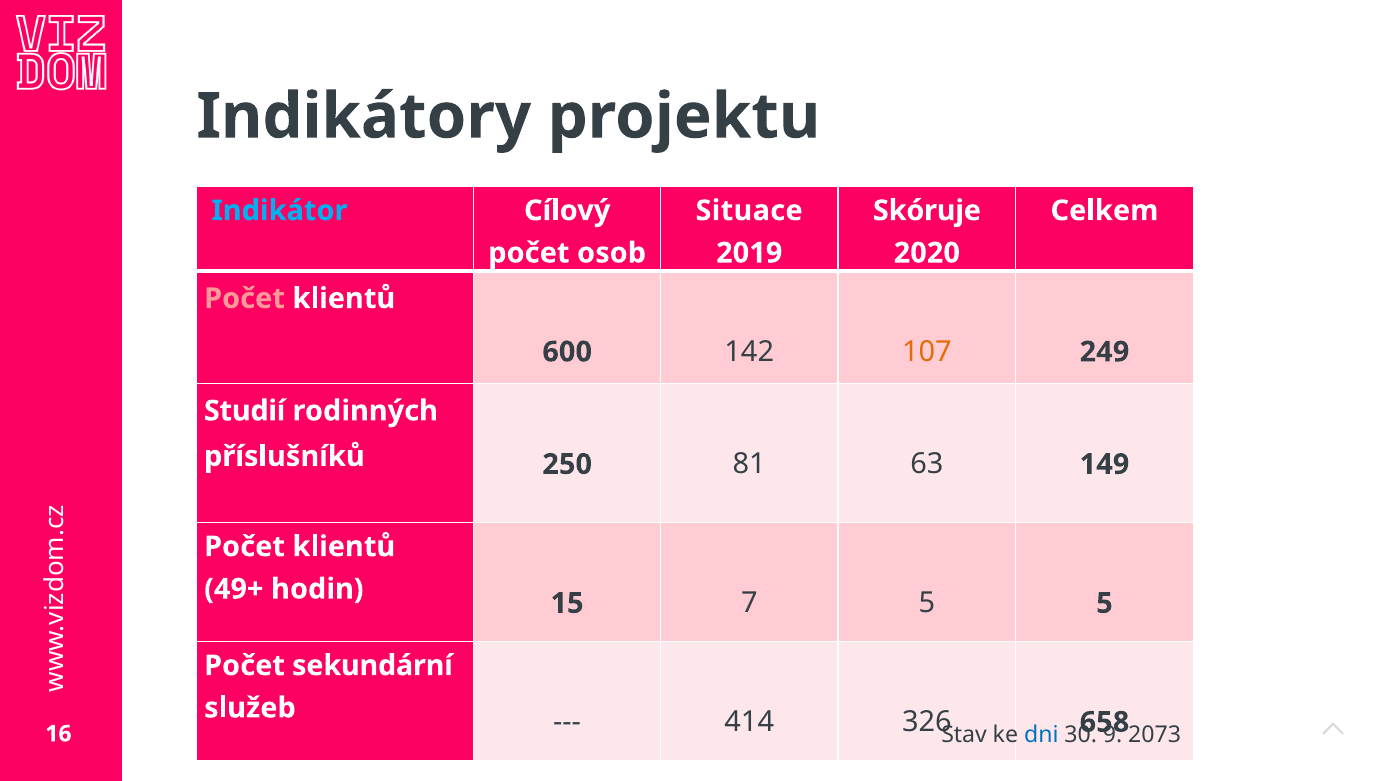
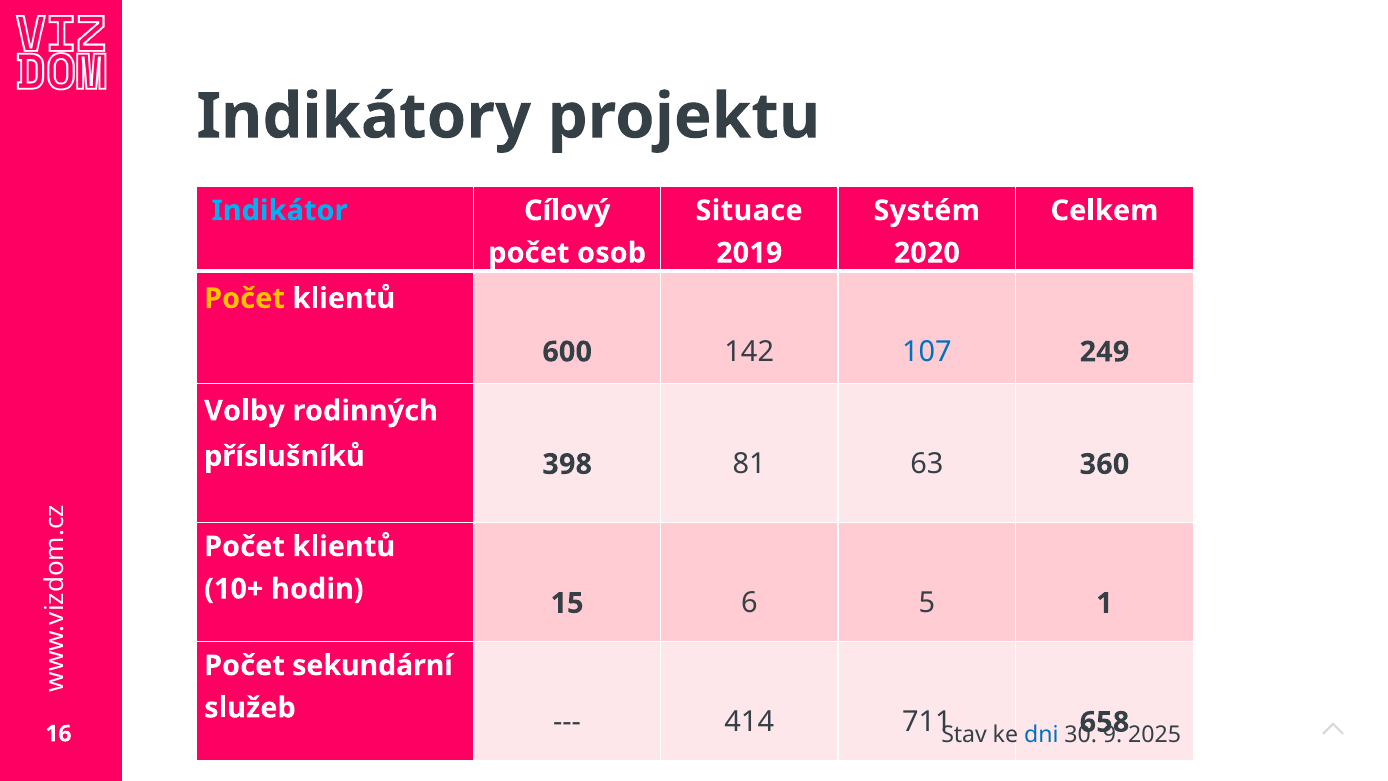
Skóruje: Skóruje -> Systém
Počet at (244, 298) colour: pink -> yellow
107 colour: orange -> blue
Studií: Studií -> Volby
250: 250 -> 398
149: 149 -> 360
49+: 49+ -> 10+
7: 7 -> 6
5 5: 5 -> 1
326: 326 -> 711
2073: 2073 -> 2025
